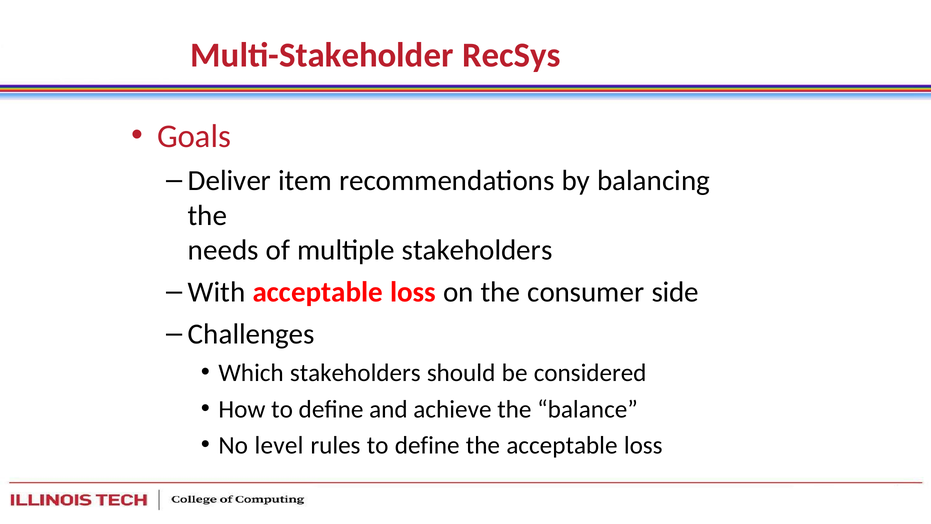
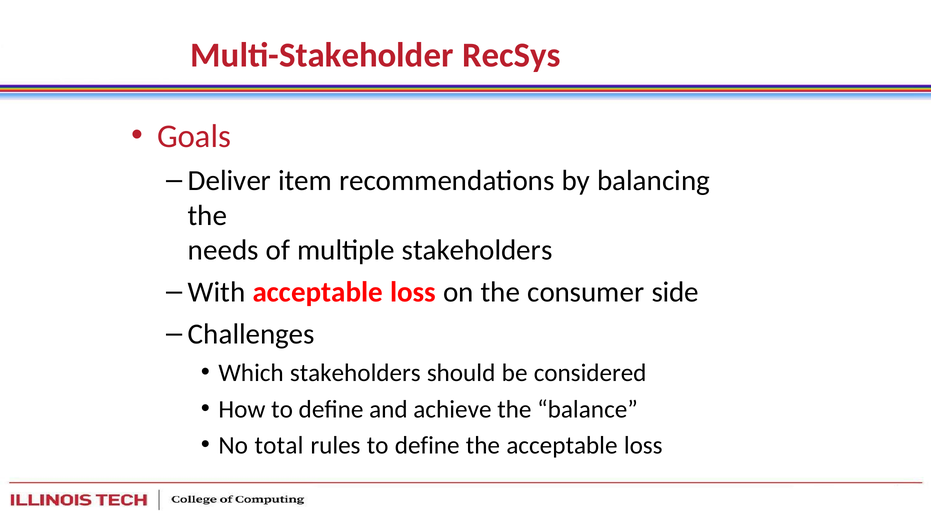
level: level -> total
